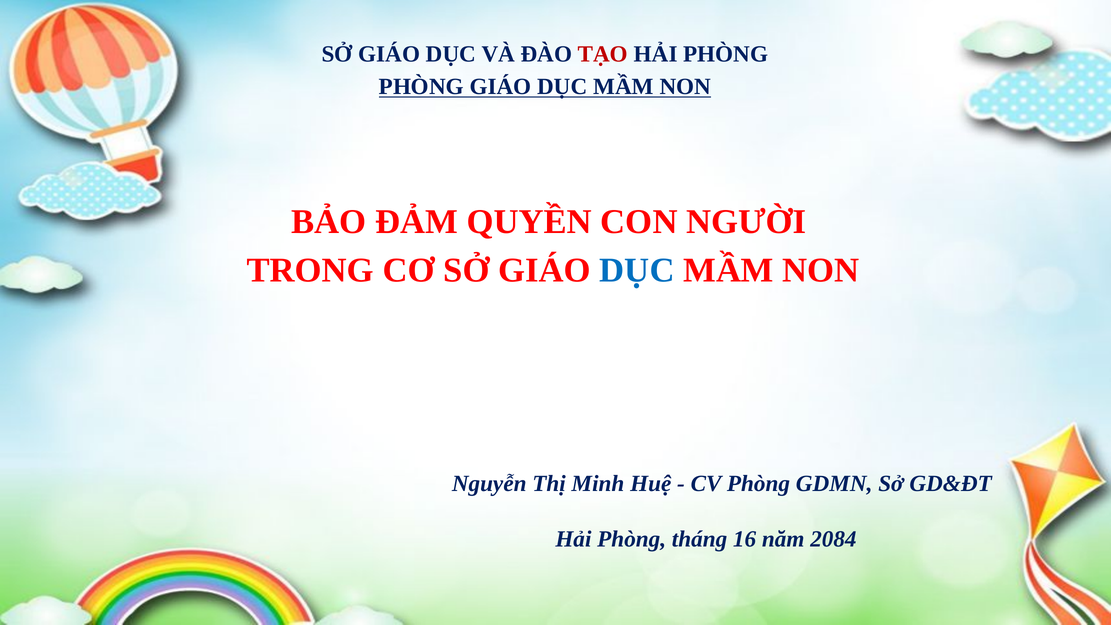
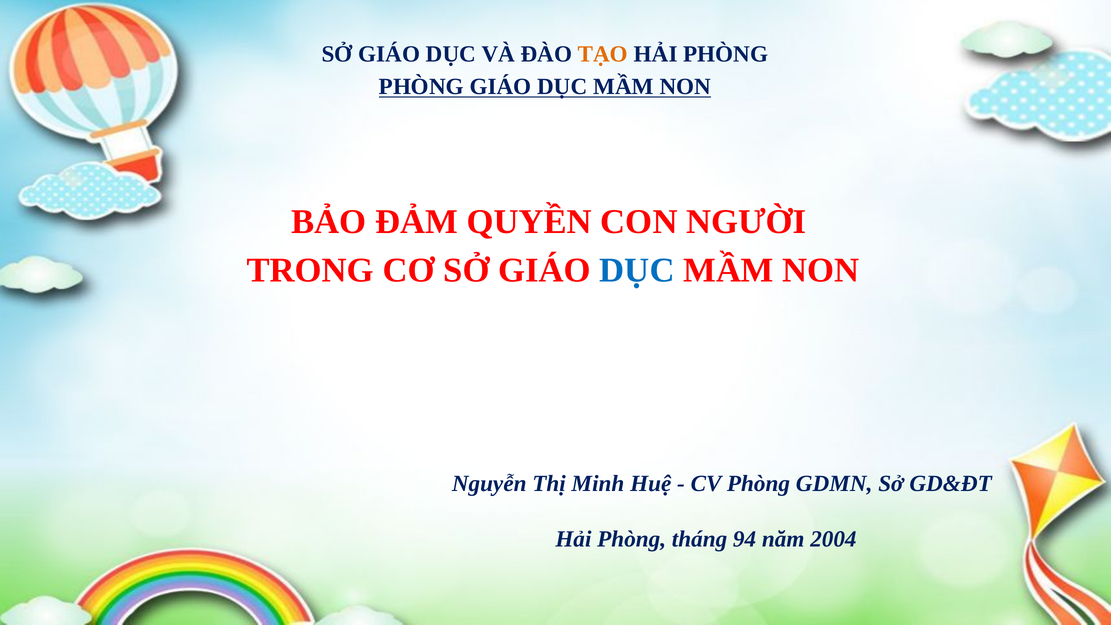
TẠO colour: red -> orange
16: 16 -> 94
2084: 2084 -> 2004
